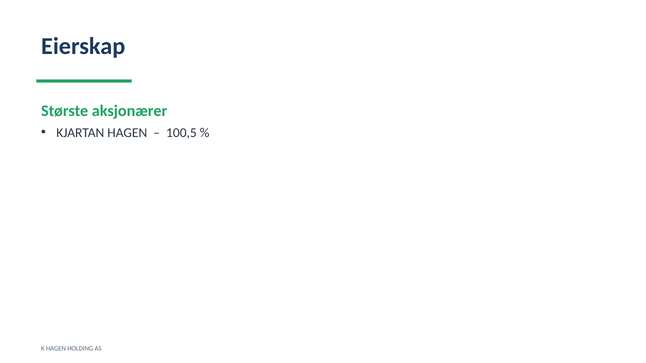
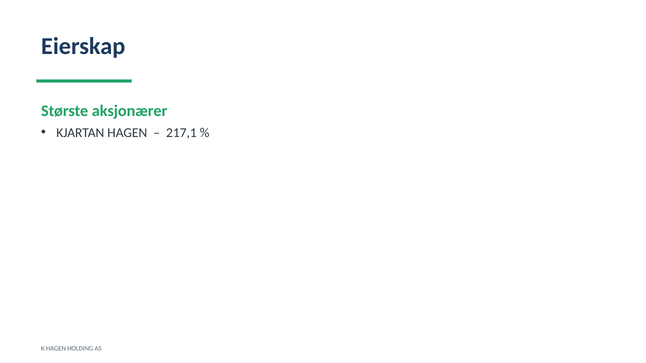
100,5: 100,5 -> 217,1
